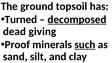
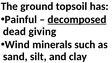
Turned: Turned -> Painful
Proof: Proof -> Wind
such underline: present -> none
